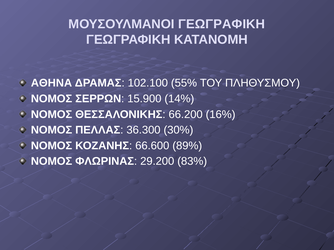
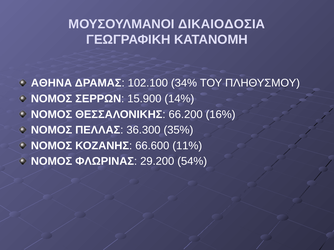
ΜΟΥΣΟΥΛΜΑΝΟΙ ΓΕΩΓΡΑΦΙΚΗ: ΓΕΩΓΡΑΦΙΚΗ -> ΔΙΚΑΙΟΔΟΣΙΑ
55%: 55% -> 34%
30%: 30% -> 35%
89%: 89% -> 11%
83%: 83% -> 54%
